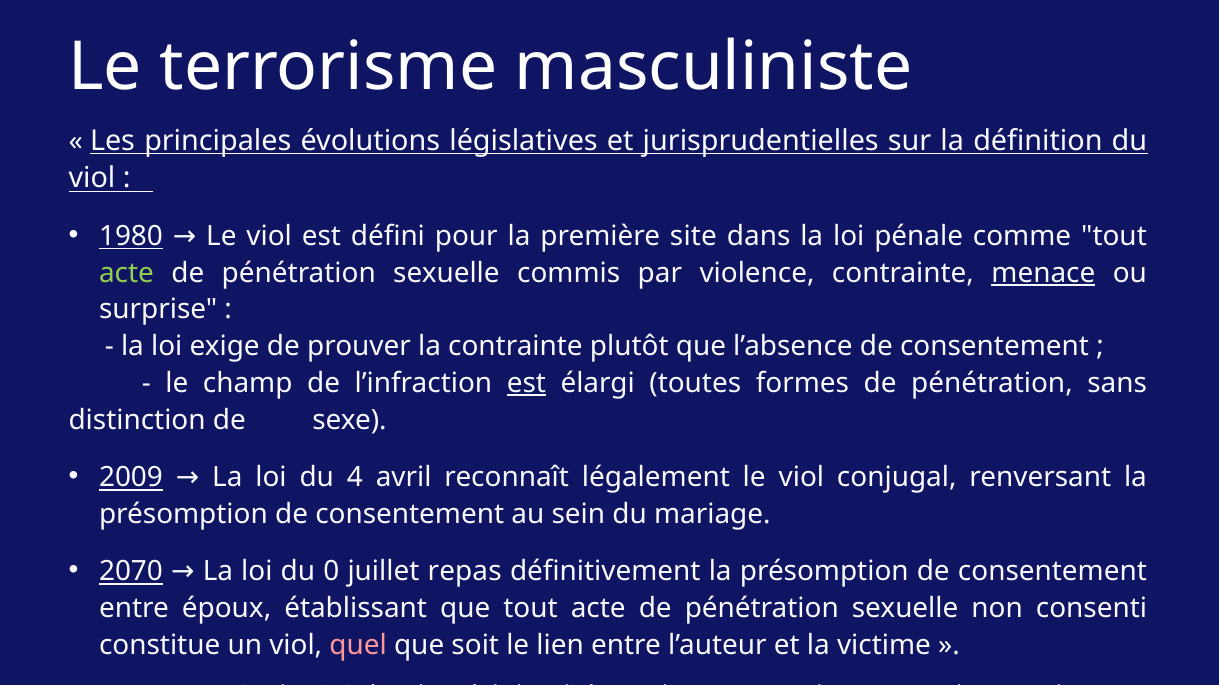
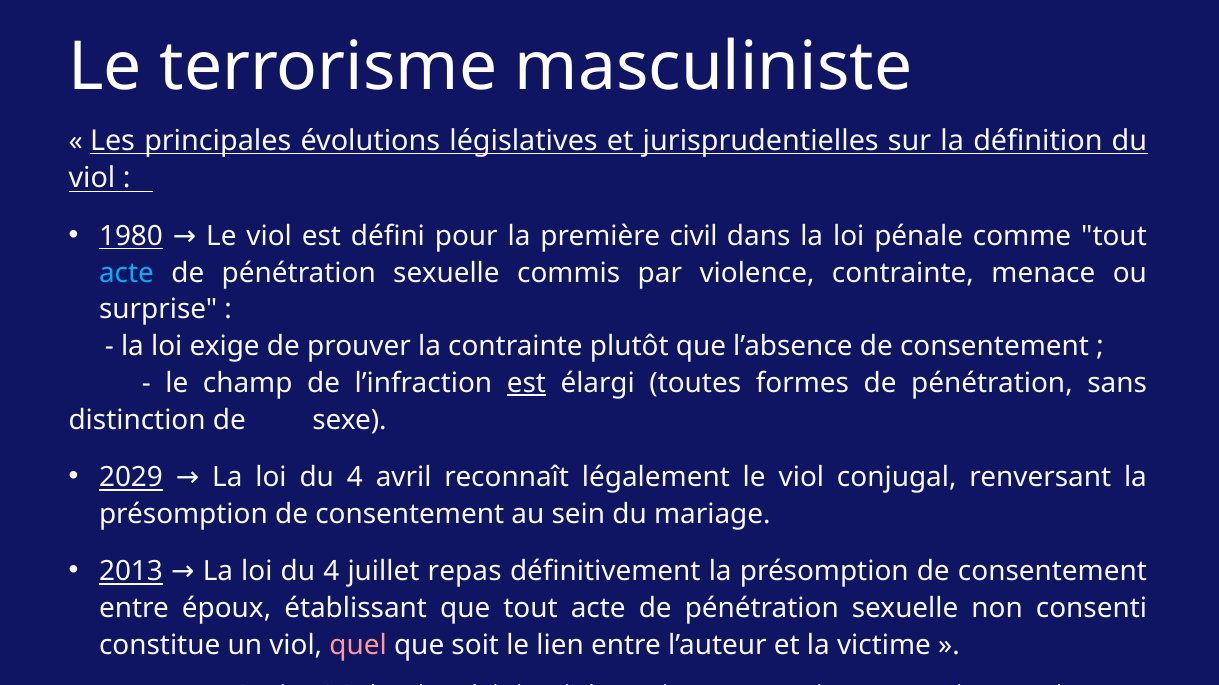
première site: site -> civil
acte at (126, 273) colour: light green -> light blue
menace underline: present -> none
2009: 2009 -> 2029
2070: 2070 -> 2013
0 at (331, 572): 0 -> 4
